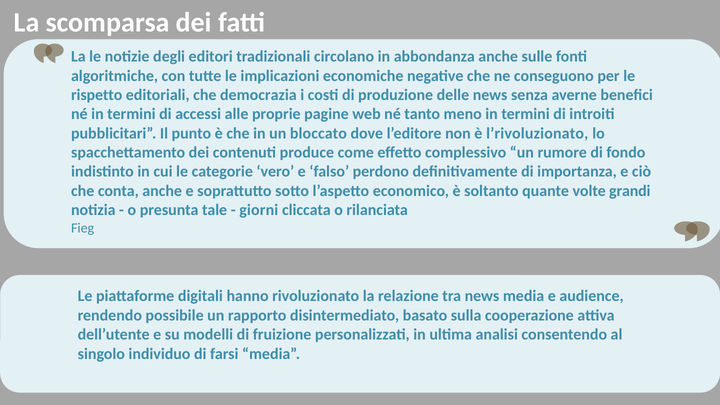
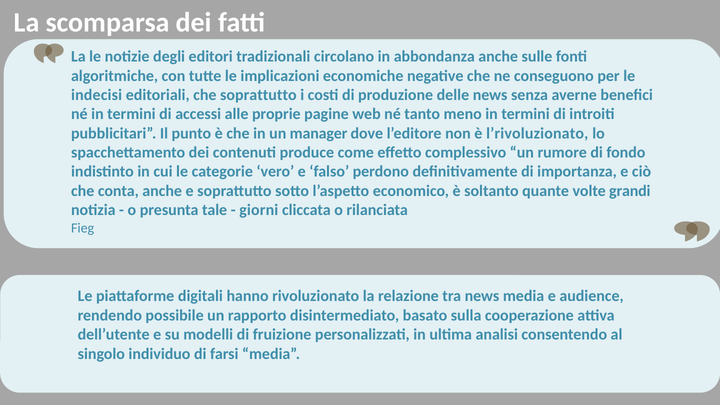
rispetto: rispetto -> indecisi
che democrazia: democrazia -> soprattutto
bloccato: bloccato -> manager
